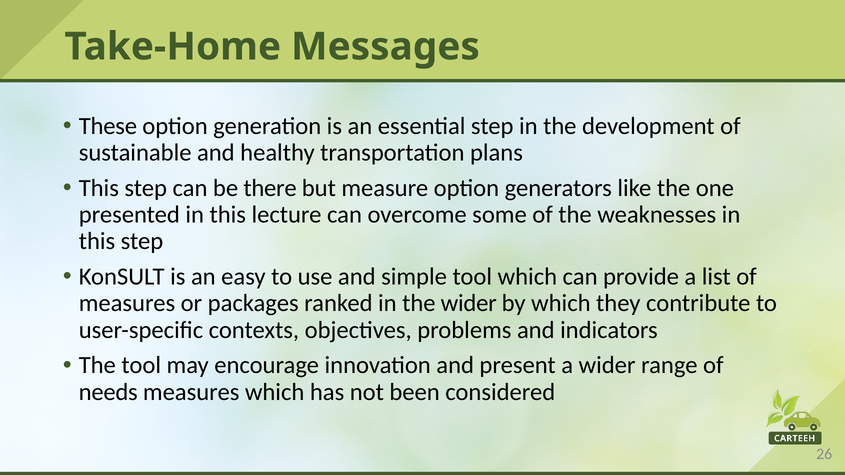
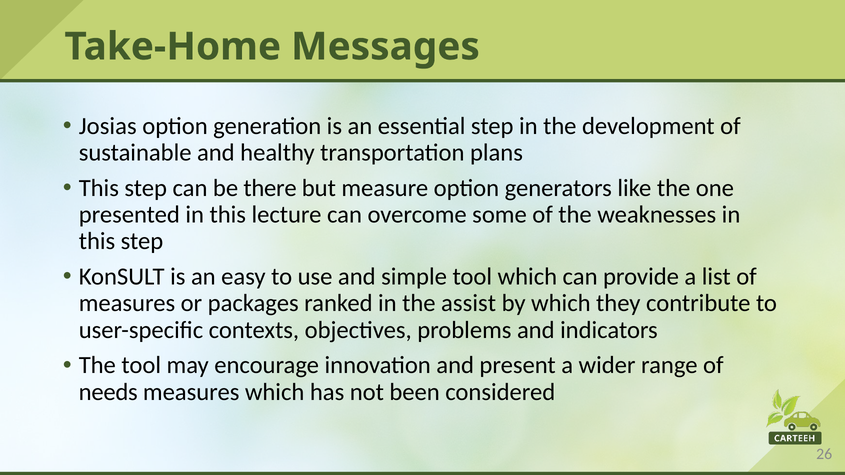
These: These -> Josias
the wider: wider -> assist
